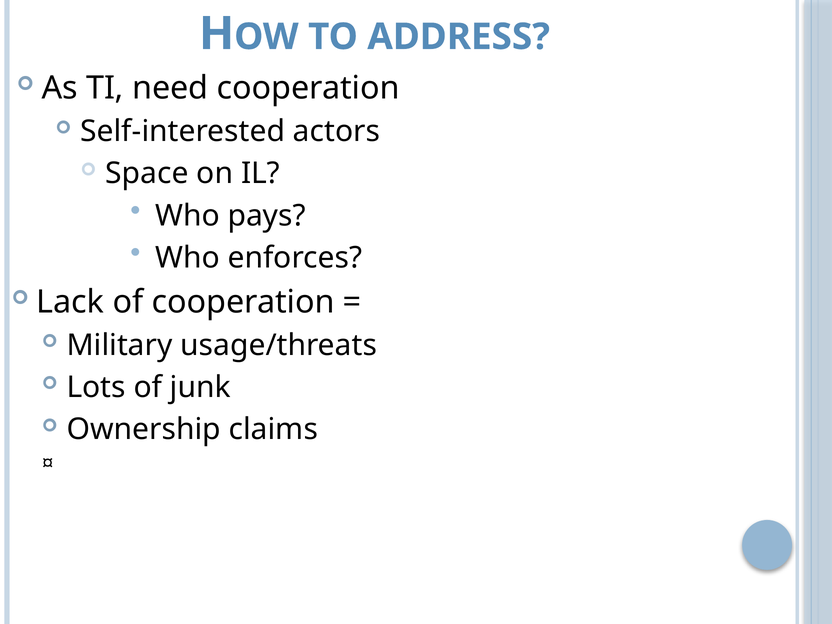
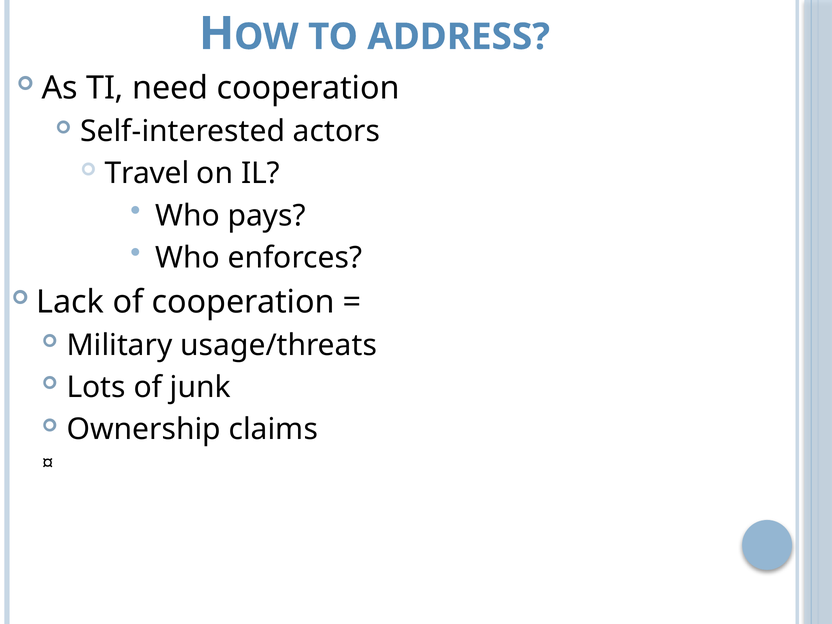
Space: Space -> Travel
